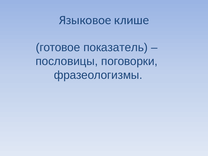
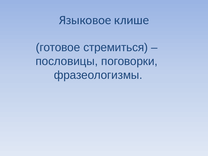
показатель: показатель -> стремиться
